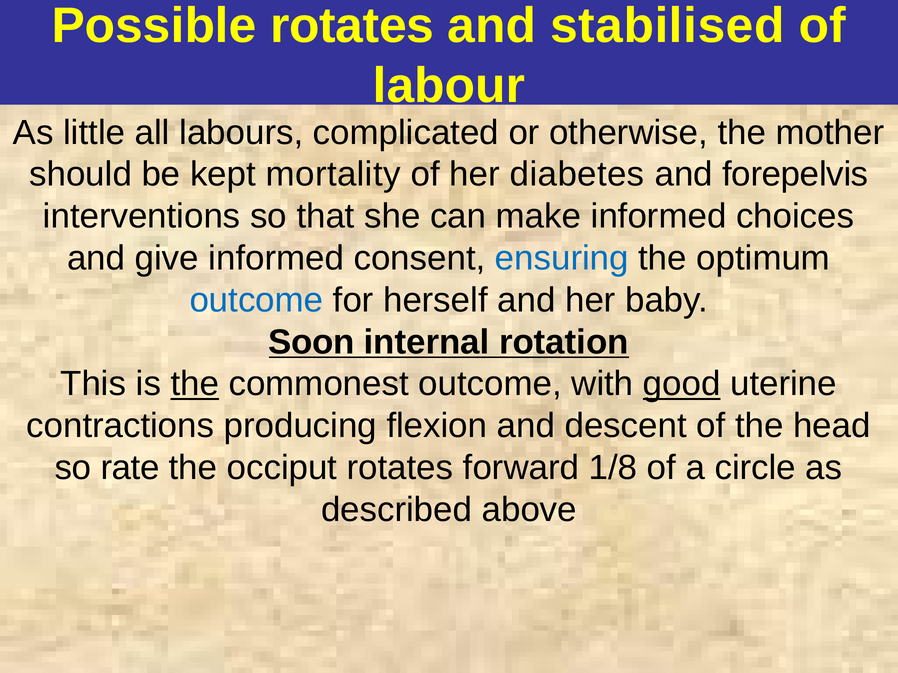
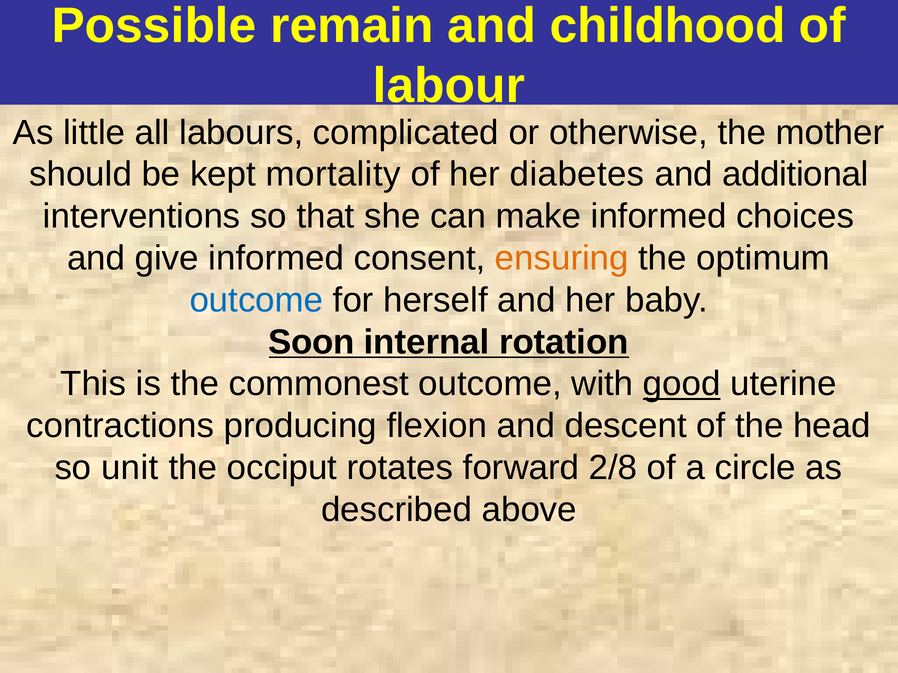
Possible rotates: rotates -> remain
stabilised: stabilised -> childhood
forepelvis: forepelvis -> additional
ensuring colour: blue -> orange
the at (195, 384) underline: present -> none
rate: rate -> unit
1/8: 1/8 -> 2/8
